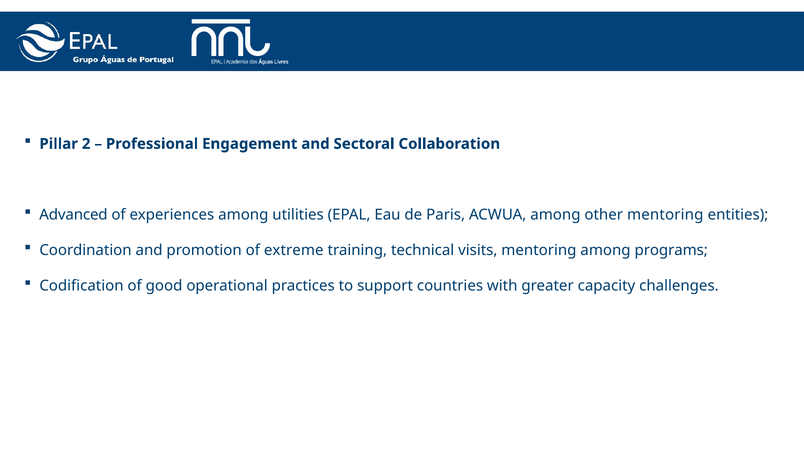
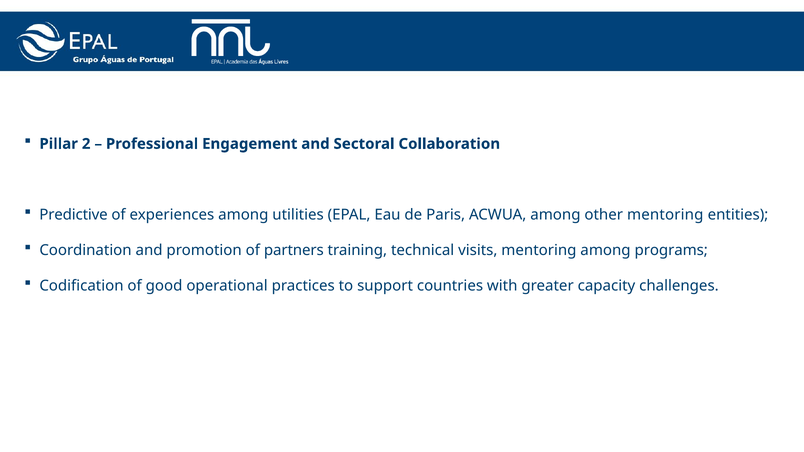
Advanced: Advanced -> Predictive
extreme: extreme -> partners
